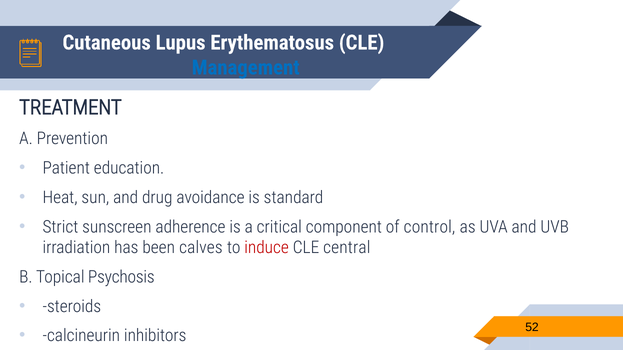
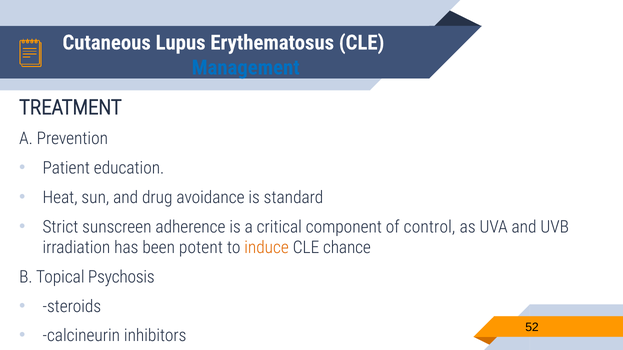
calves: calves -> potent
induce colour: red -> orange
central: central -> chance
